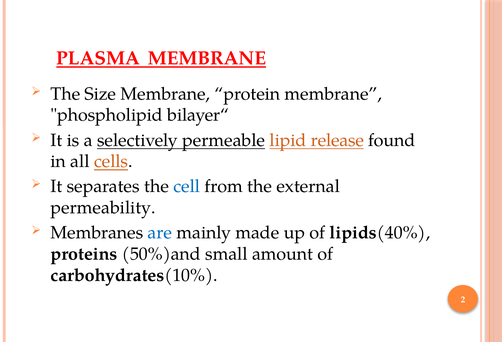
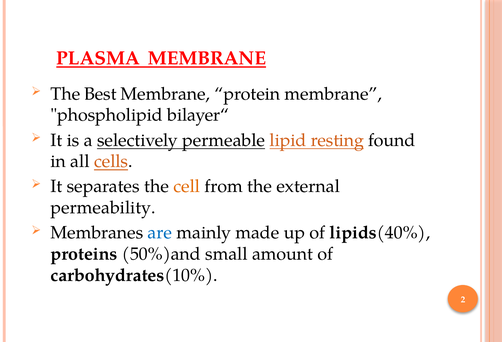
Size: Size -> Best
release: release -> resting
cell colour: blue -> orange
